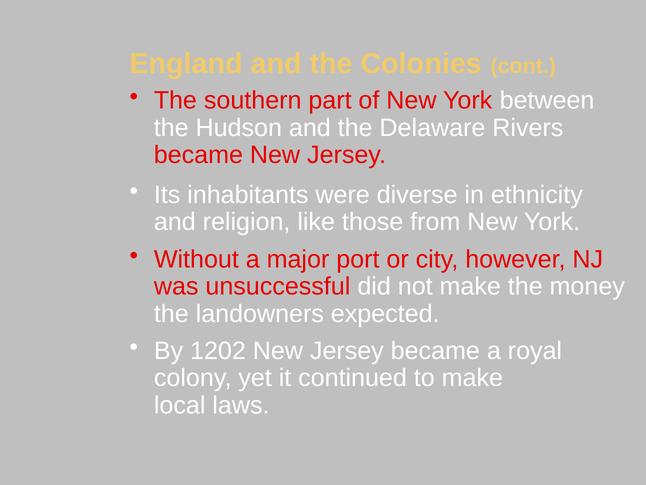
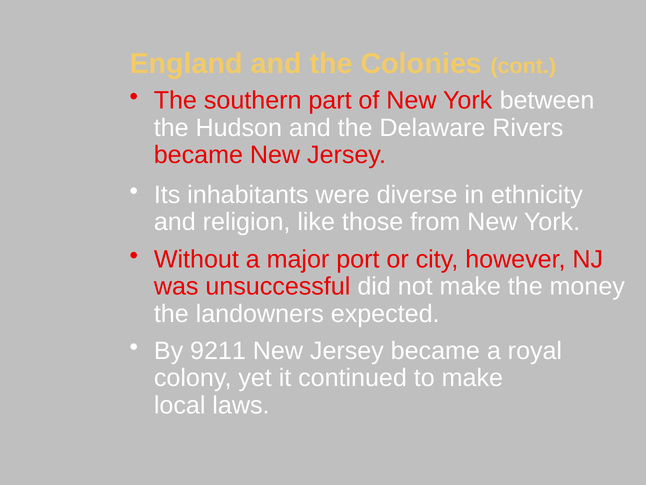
1202: 1202 -> 9211
